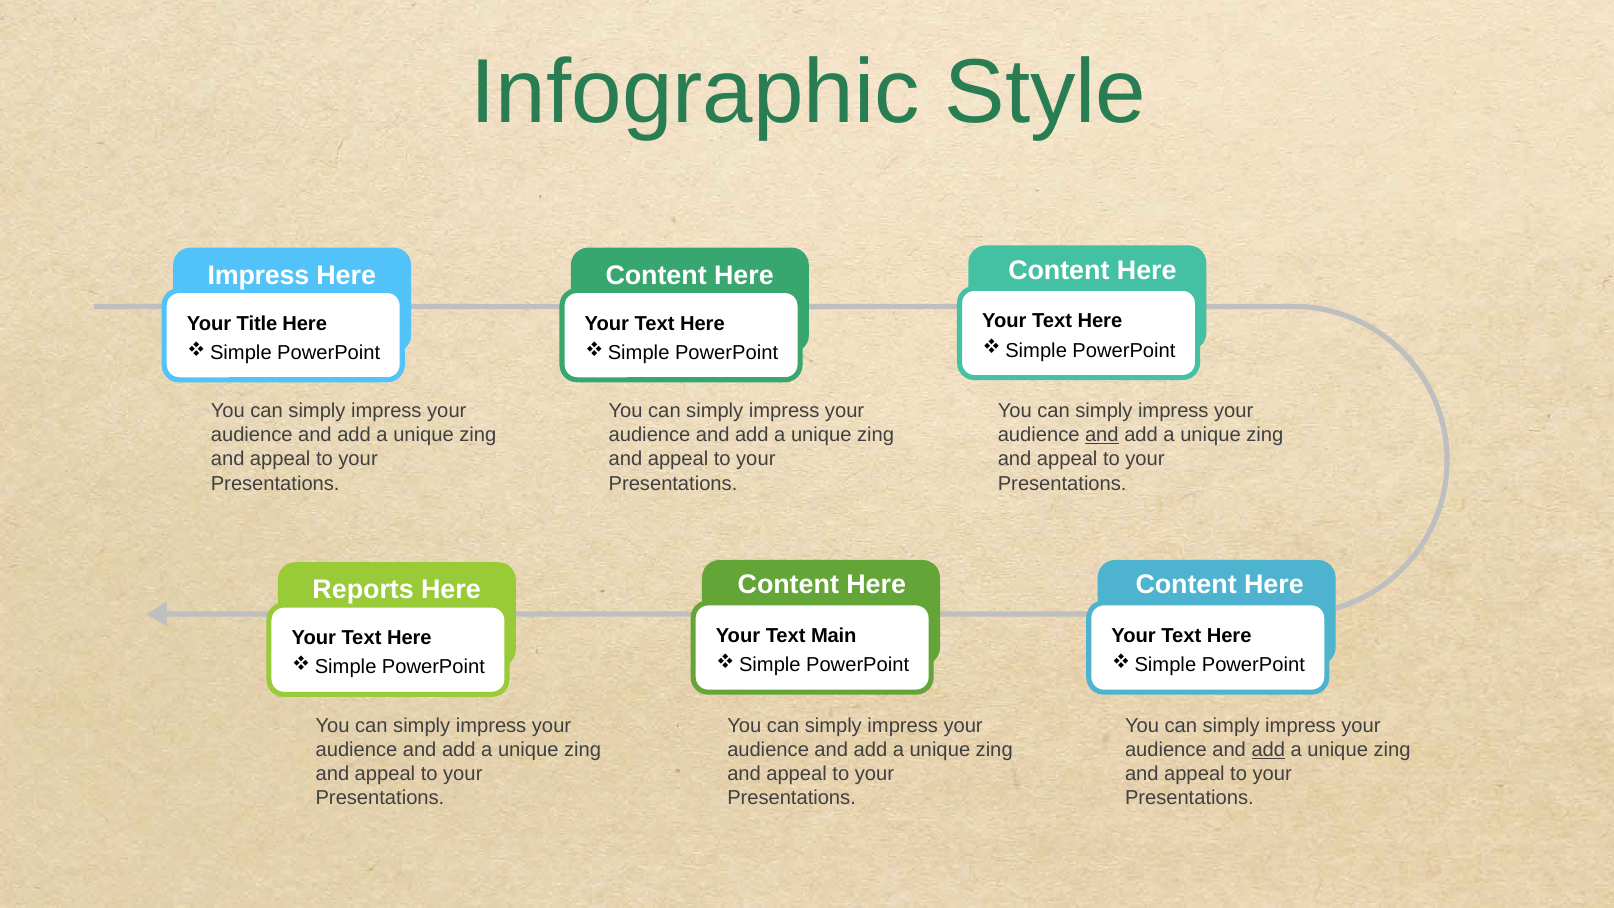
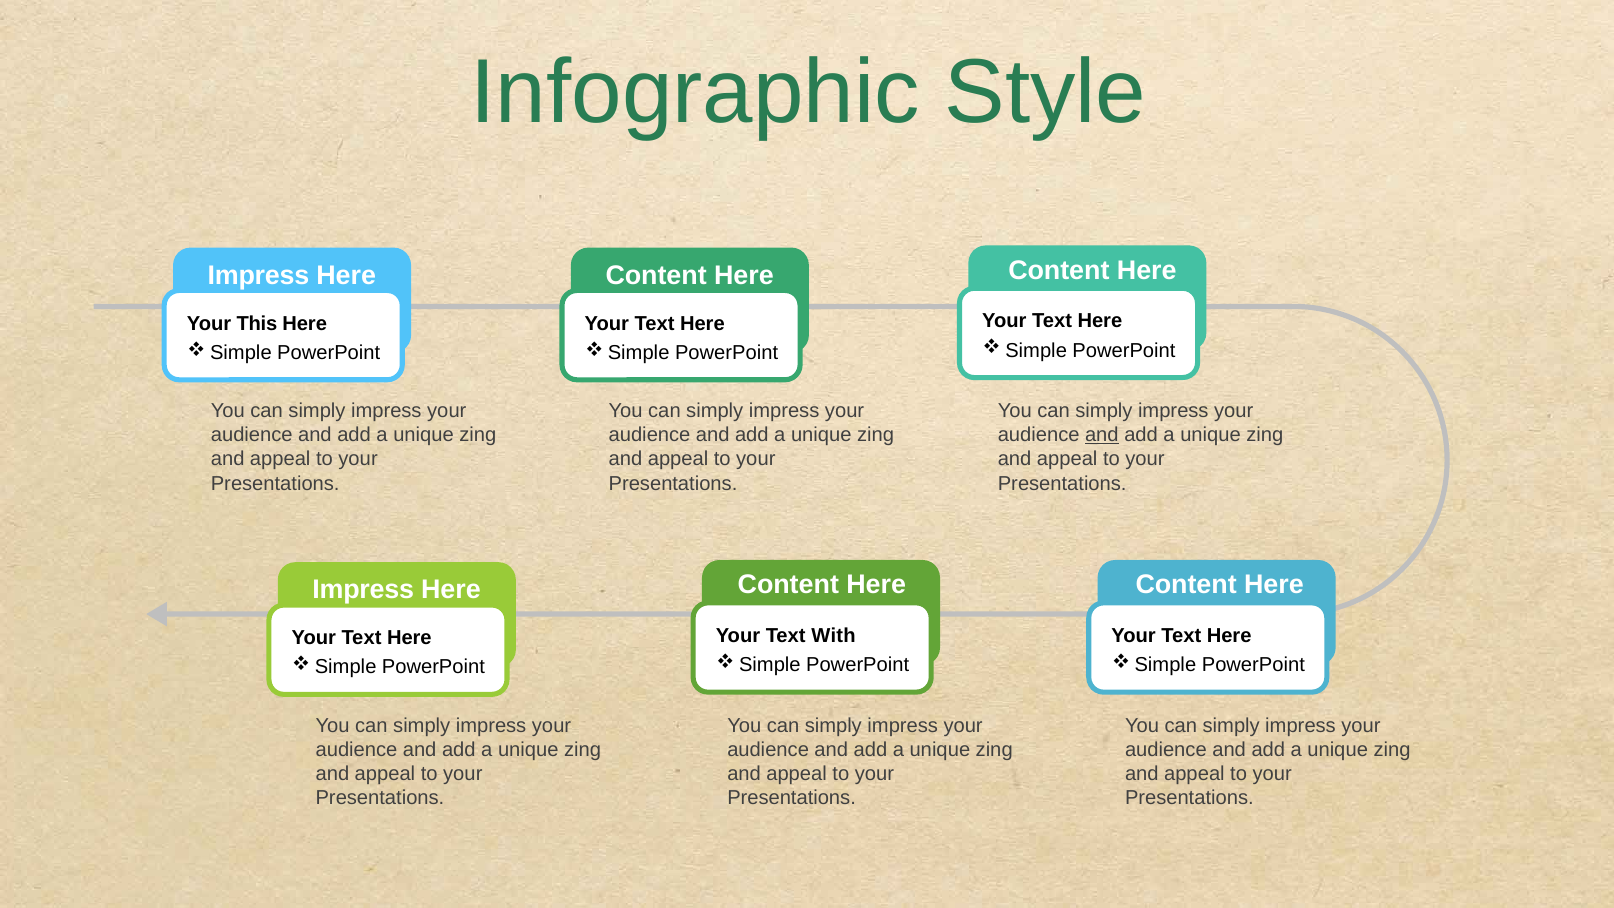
Title: Title -> This
Reports at (363, 590): Reports -> Impress
Main: Main -> With
add at (1268, 750) underline: present -> none
